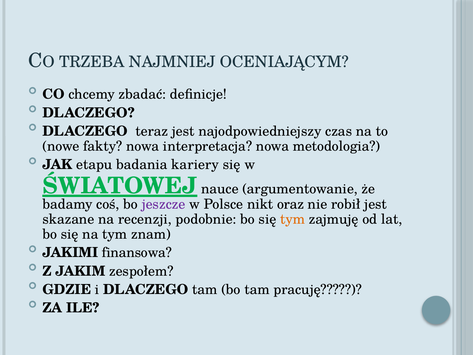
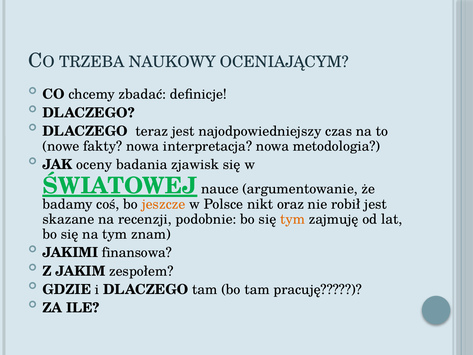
NAJMNIEJ: NAJMNIEJ -> NAUKOWY
etapu: etapu -> oceny
kariery: kariery -> zjawisk
jeszcze colour: purple -> orange
